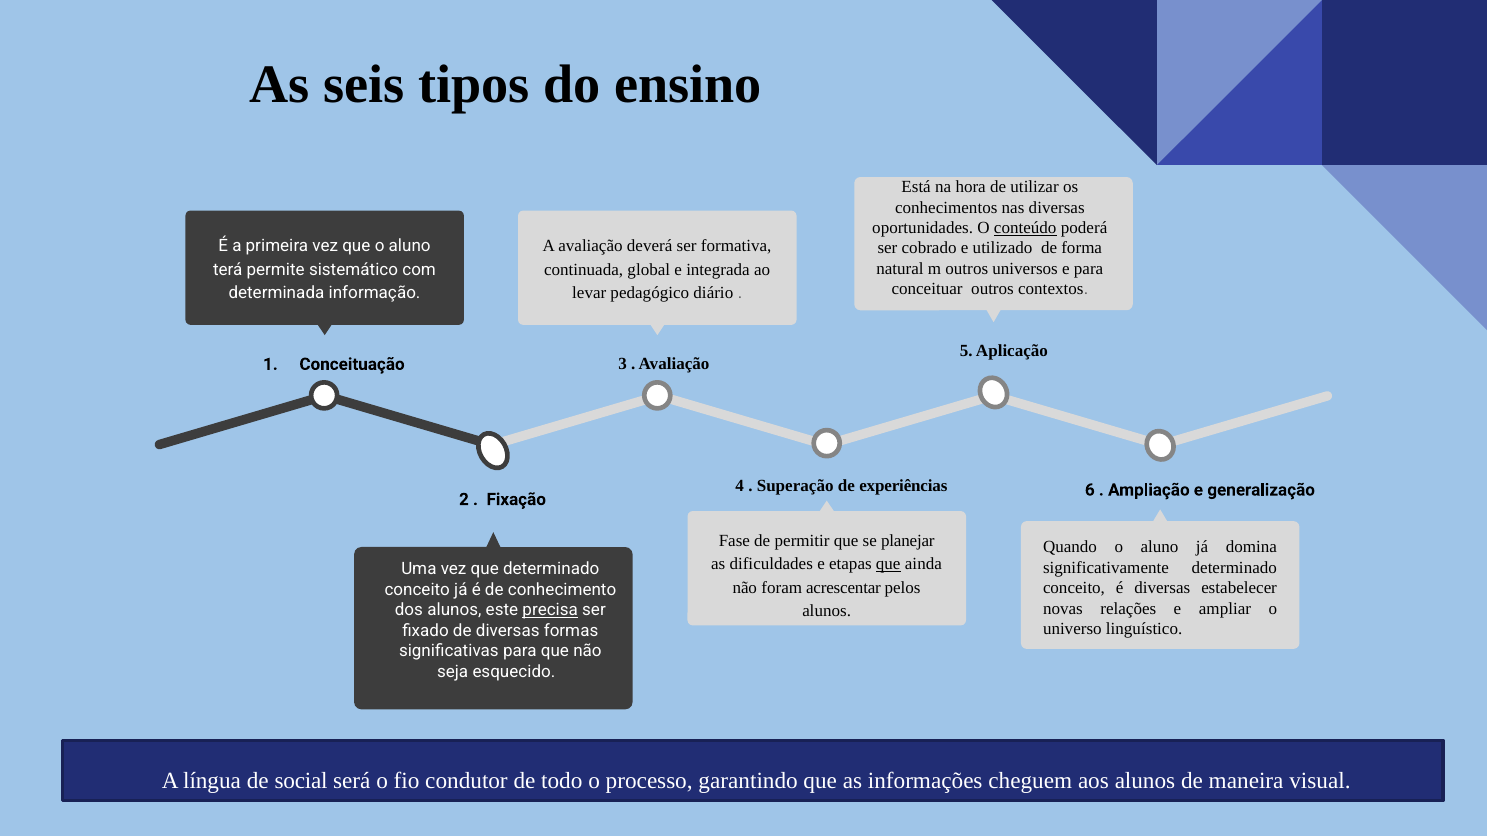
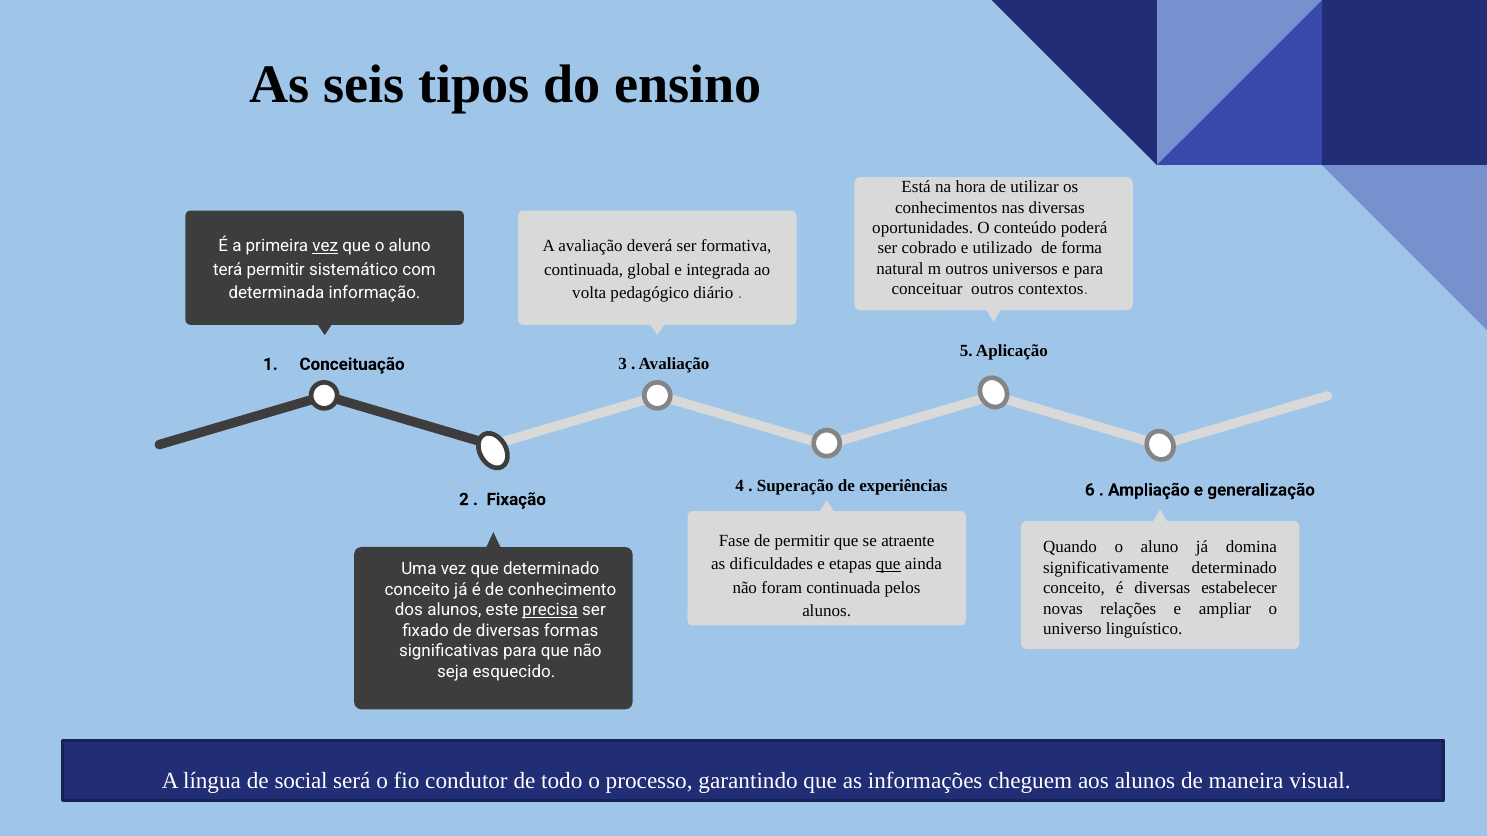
conteúdo underline: present -> none
vez at (325, 246) underline: none -> present
terá permite: permite -> permitir
levar: levar -> volta
planejar: planejar -> atraente
foram acrescentar: acrescentar -> continuada
